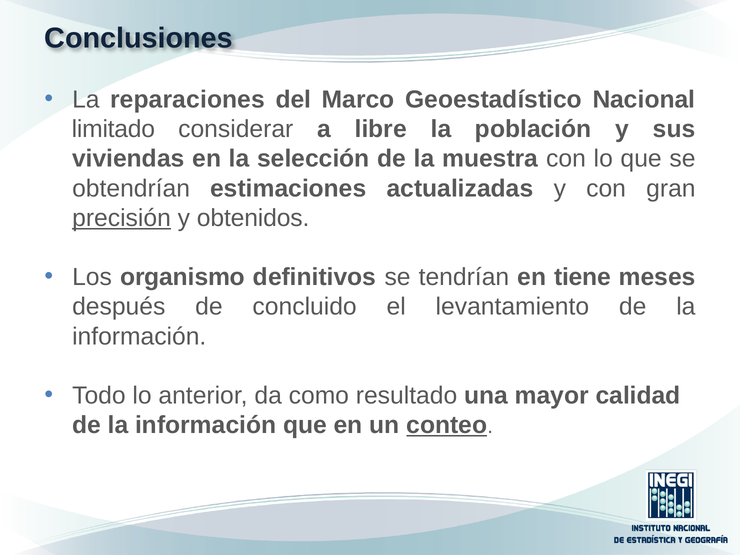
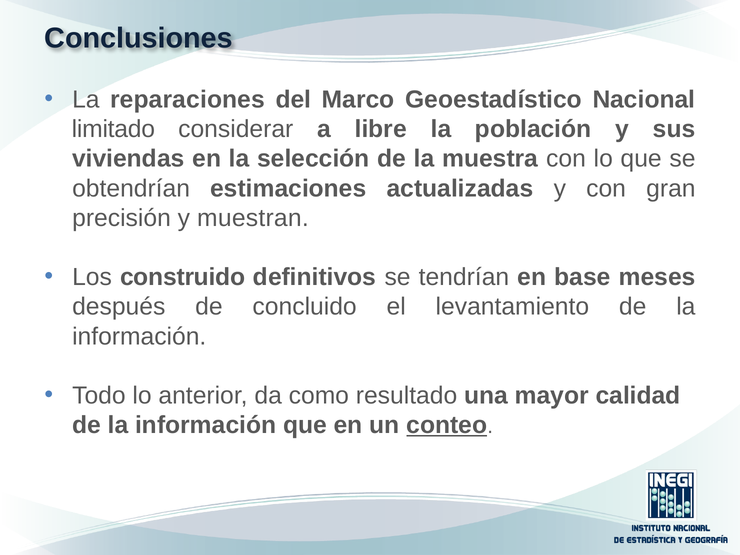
precisión underline: present -> none
obtenidos: obtenidos -> muestran
organismo: organismo -> construido
tiene: tiene -> base
